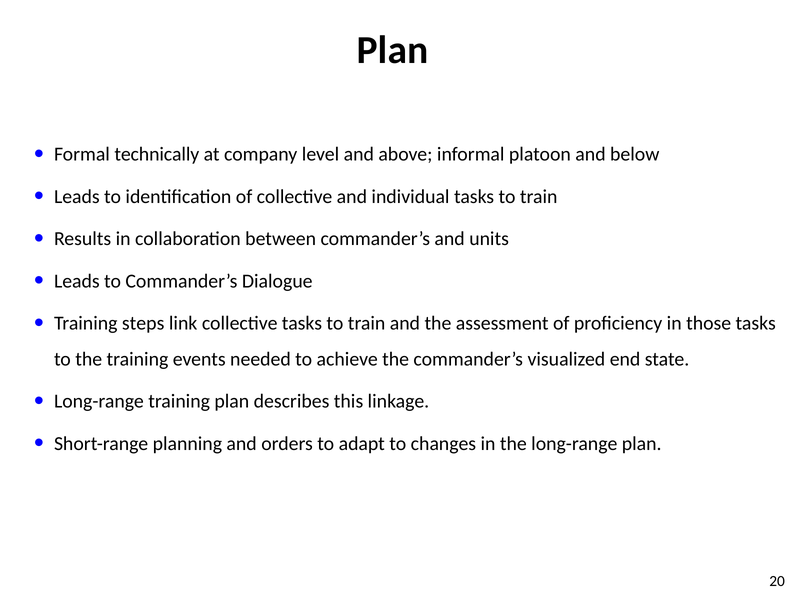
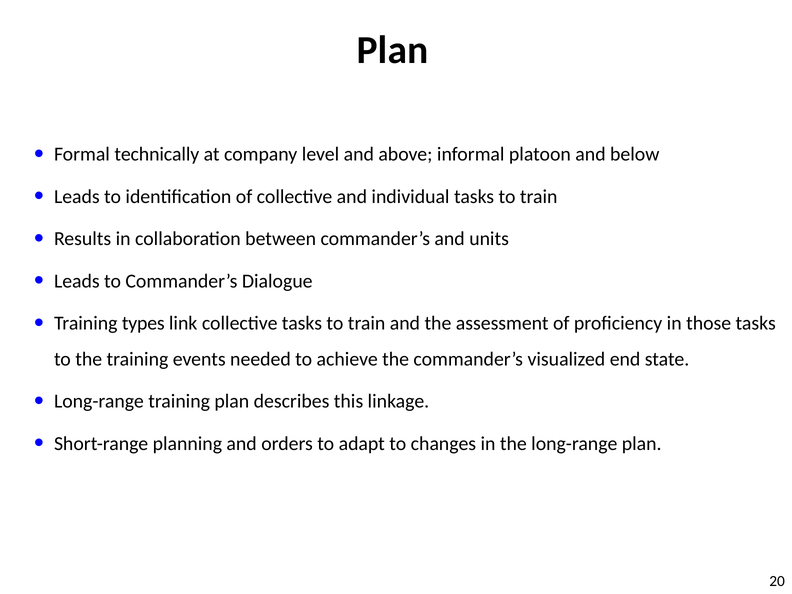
steps: steps -> types
